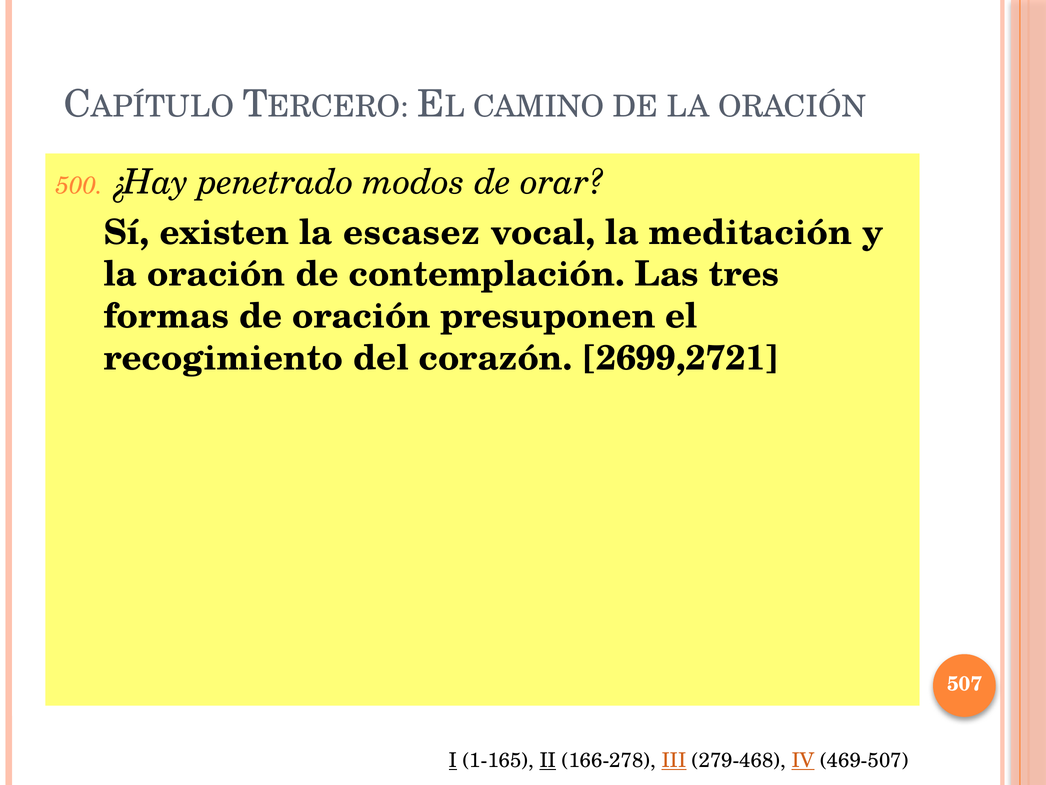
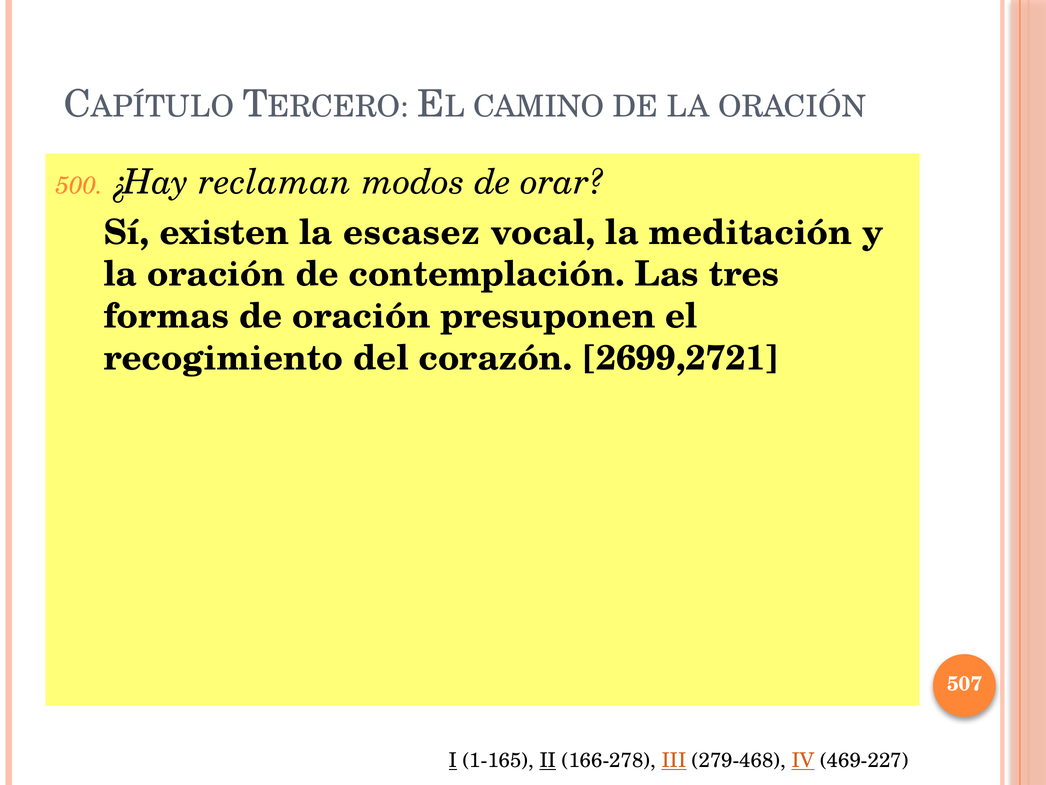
penetrado: penetrado -> reclaman
469-507: 469-507 -> 469-227
